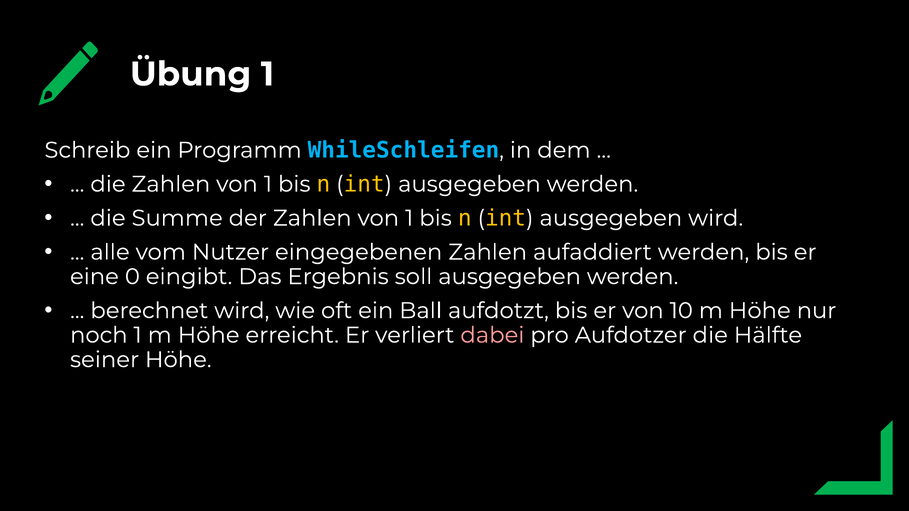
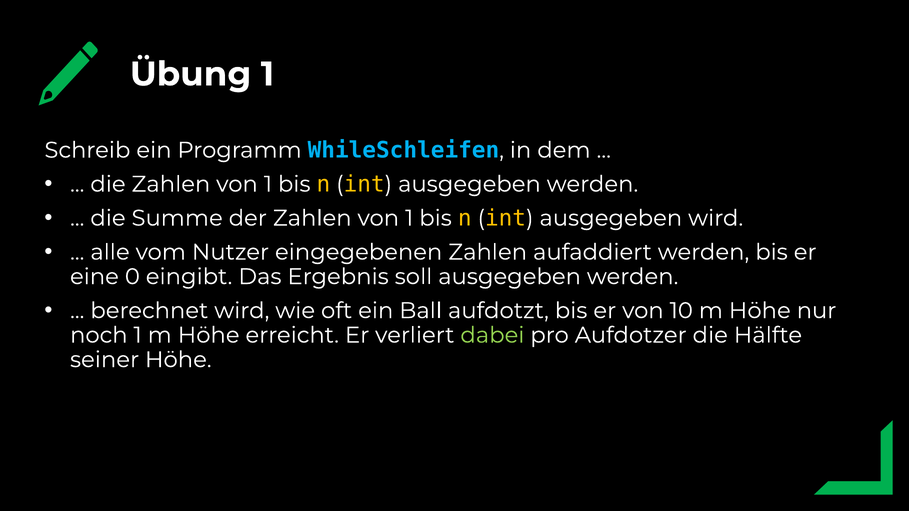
dabei colour: pink -> light green
